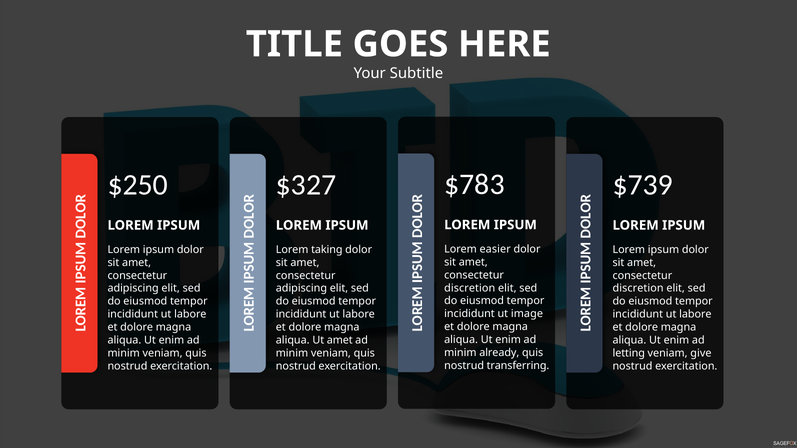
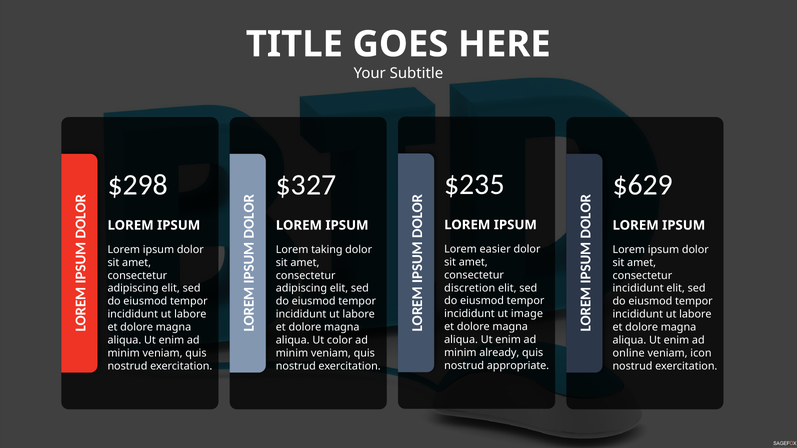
$783: $783 -> $235
$250: $250 -> $298
$739: $739 -> $629
discretion at (638, 289): discretion -> incididunt
Ut amet: amet -> color
letting: letting -> online
give: give -> icon
transferring: transferring -> appropriate
